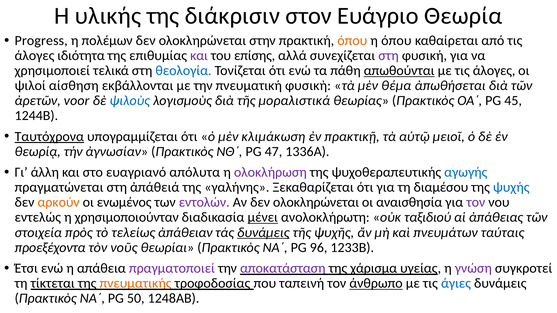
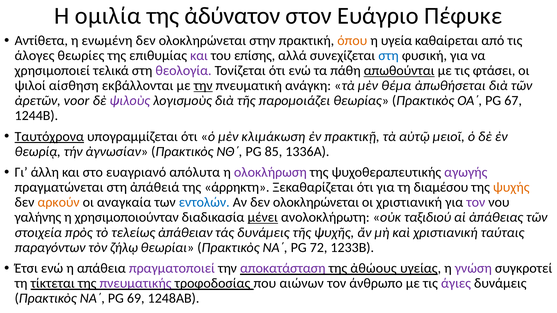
υλικής: υλικής -> ομιλία
διάκρισιν: διάκρισιν -> ἀδύνατον
Θεωρία: Θεωρία -> Πέφυκε
Progress: Progress -> Αντίθετα
πολέμων: πολέμων -> ενωμένη
η όπου: όπου -> υγεία
ιδιότητα: ιδιότητα -> θεωρίες
στη at (389, 56) colour: purple -> blue
θεολογία colour: blue -> purple
με τις άλογες: άλογες -> φτάσει
την at (203, 86) underline: none -> present
φυσικὴ: φυσικὴ -> ανάγκη
ψιλοὺς colour: blue -> purple
μοραλιστικά: μοραλιστικά -> παρομοιάζει
45: 45 -> 67
47: 47 -> 85
αγωγής colour: blue -> purple
γαλήνης: γαλήνης -> άρρηκτη
ψυχής colour: blue -> orange
ενωμένος: ενωμένος -> αναγκαία
εντολών colour: purple -> blue
οι αναισθησία: αναισθησία -> χριστιανική
εντελώς: εντελώς -> γαλήνης
δυνάμεις at (263, 233) underline: present -> none
καὶ πνευμάτων: πνευμάτων -> χριστιανική
προεξέχοντα: προεξέχοντα -> παραγόντων
νοῦς: νοῦς -> ζήλῳ
96: 96 -> 72
χάρισμα: χάρισμα -> ἀθώους
πνευματικής colour: orange -> purple
ταπεινή: ταπεινή -> αιώνων
άνθρωπο underline: present -> none
άγιες colour: blue -> purple
50: 50 -> 69
